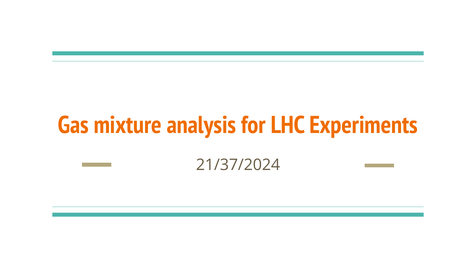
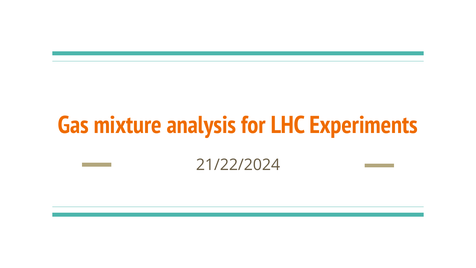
21/37/2024: 21/37/2024 -> 21/22/2024
